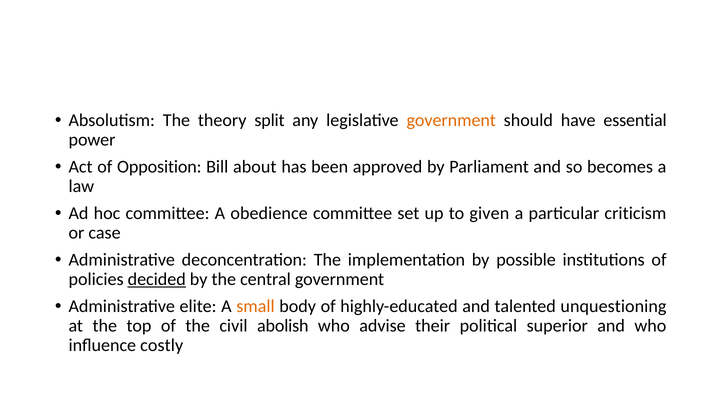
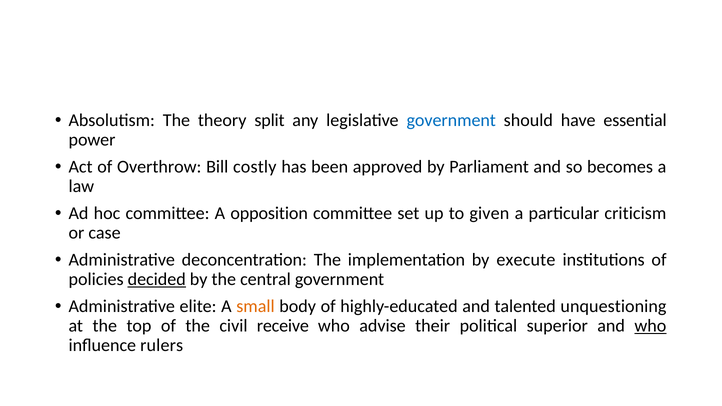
government at (451, 120) colour: orange -> blue
Opposition: Opposition -> Overthrow
about: about -> costly
obedience: obedience -> opposition
possible: possible -> execute
abolish: abolish -> receive
who at (650, 326) underline: none -> present
costly: costly -> rulers
